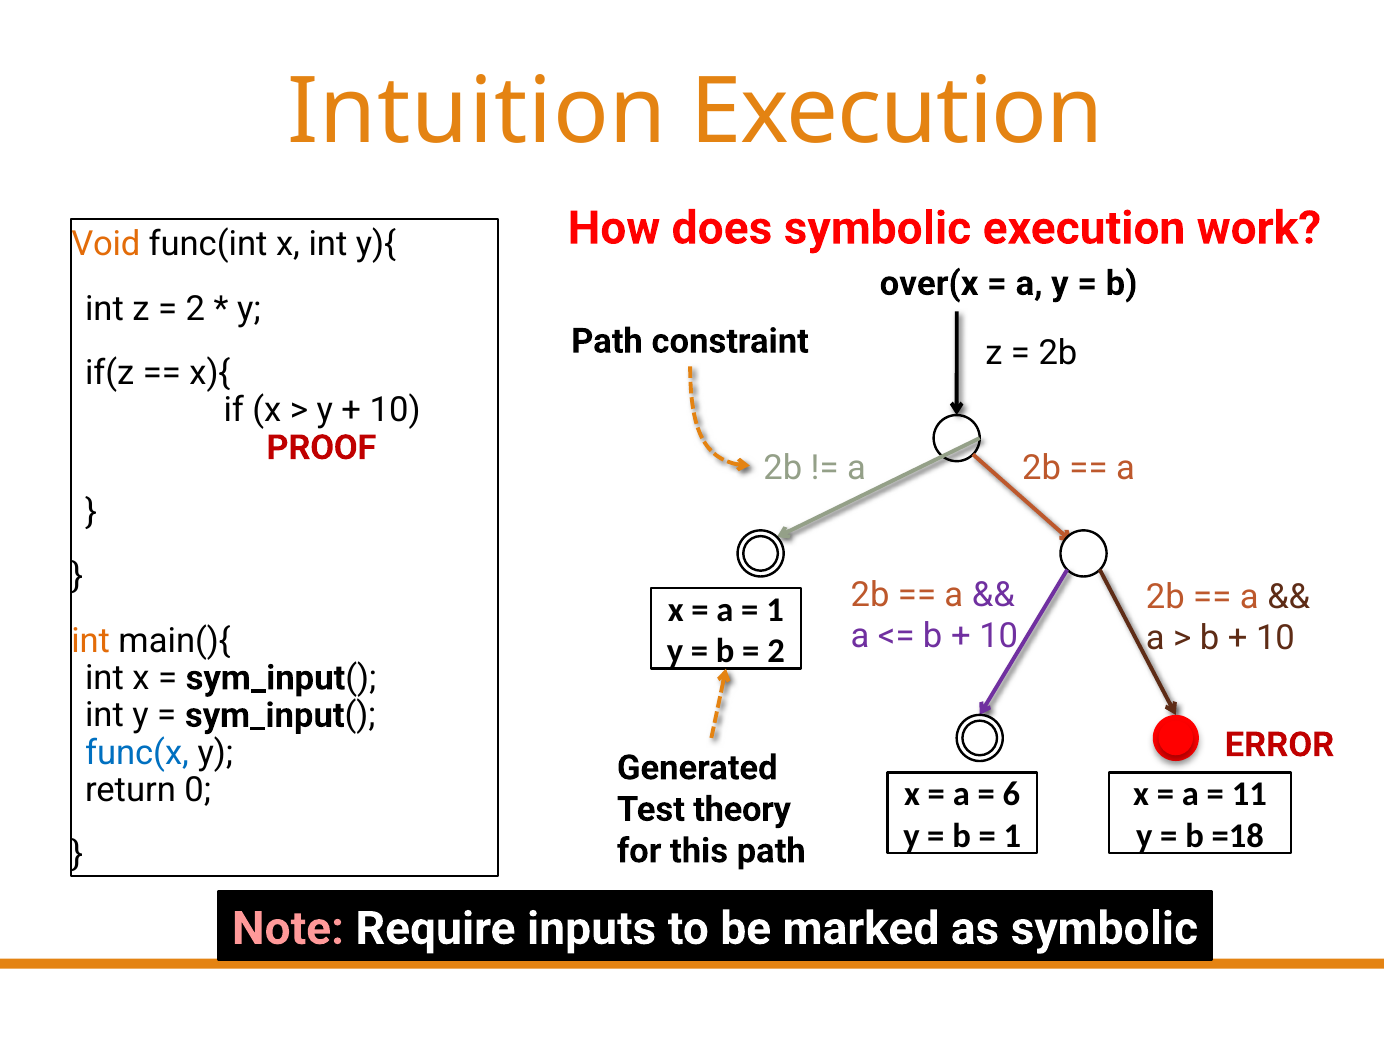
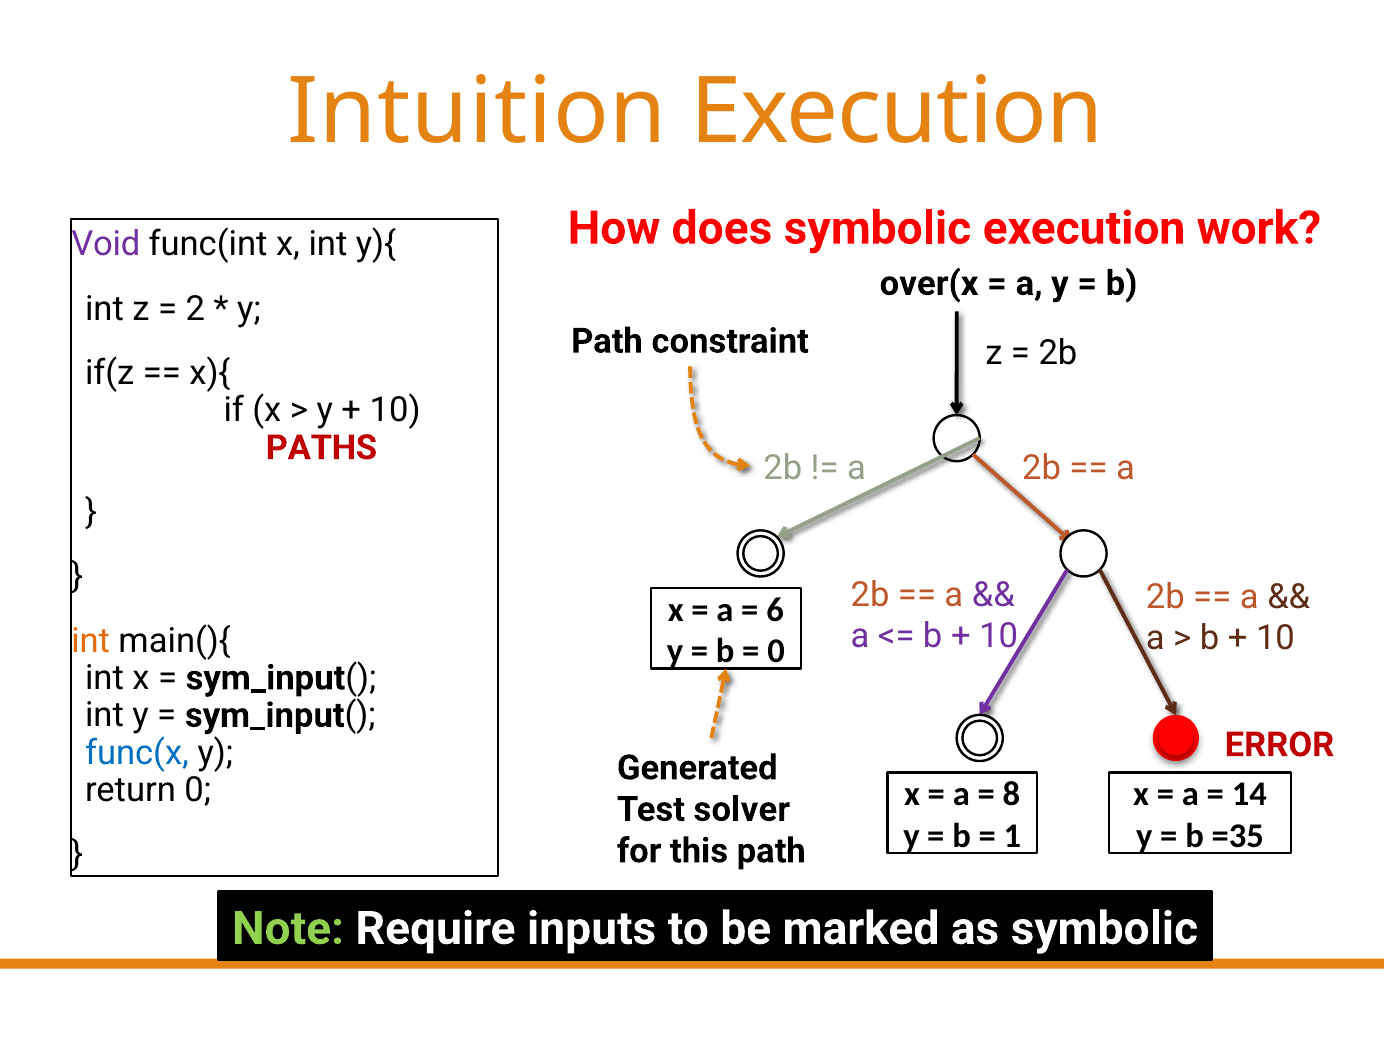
Void colour: orange -> purple
PROOF: PROOF -> PATHS
1 at (775, 610): 1 -> 6
2 at (776, 652): 2 -> 0
6: 6 -> 8
11: 11 -> 14
theory: theory -> solver
=18: =18 -> =35
Note colour: pink -> light green
